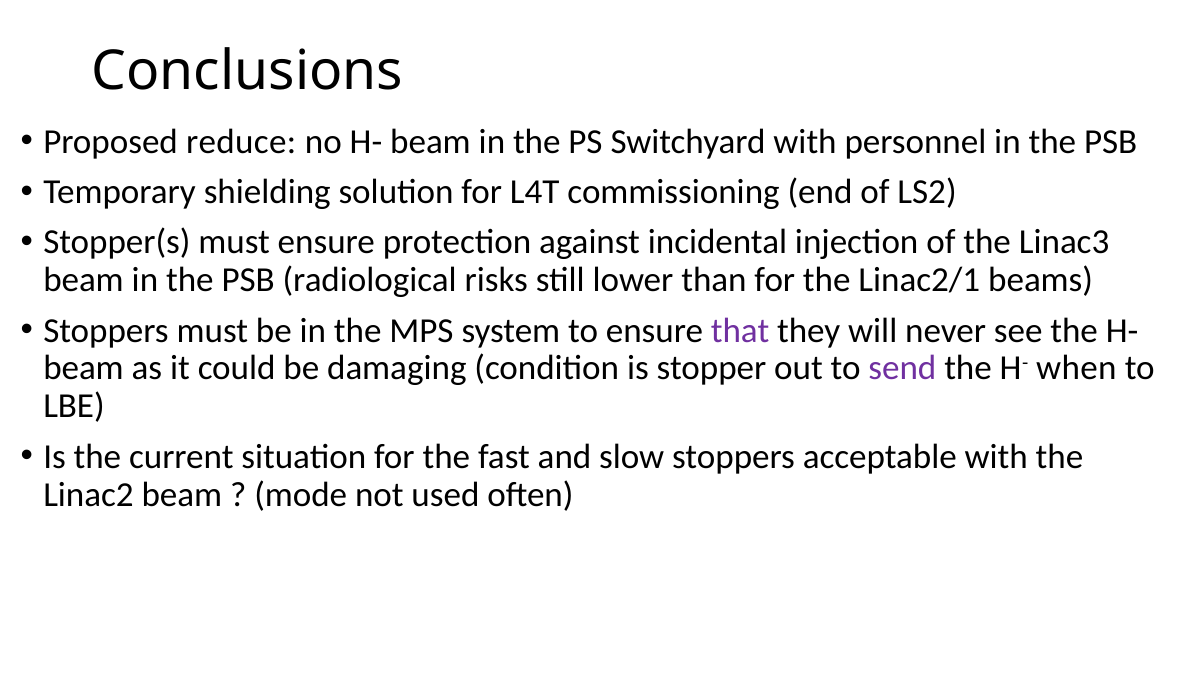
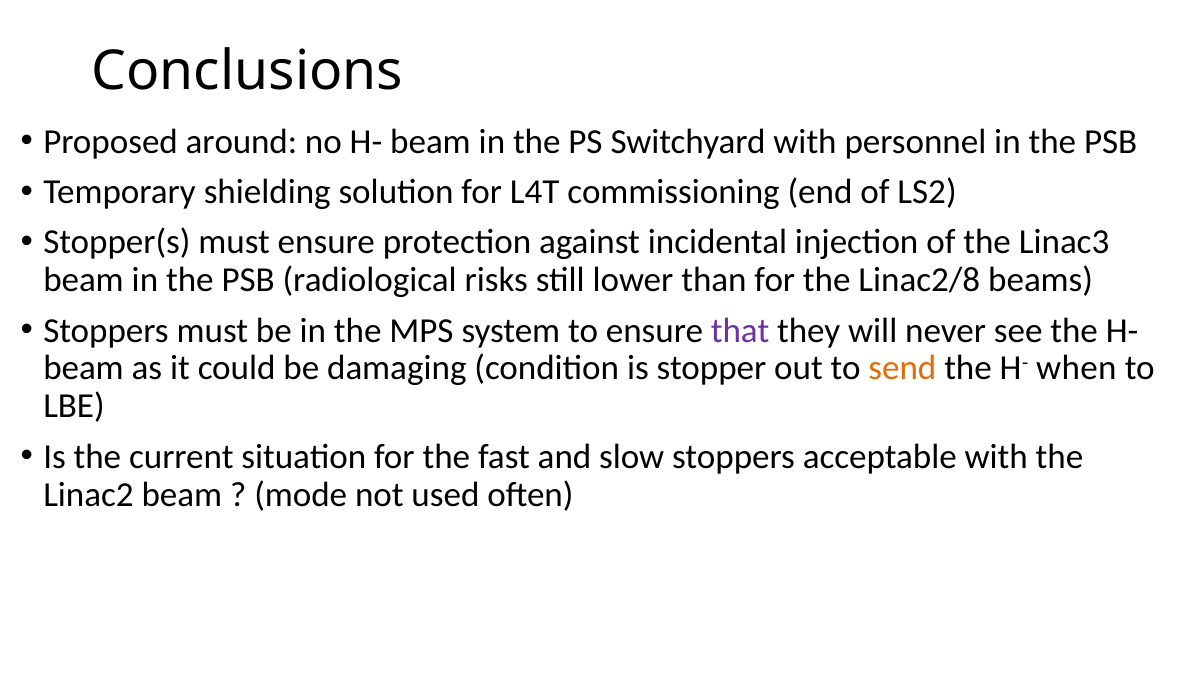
reduce: reduce -> around
Linac2/1: Linac2/1 -> Linac2/8
send colour: purple -> orange
